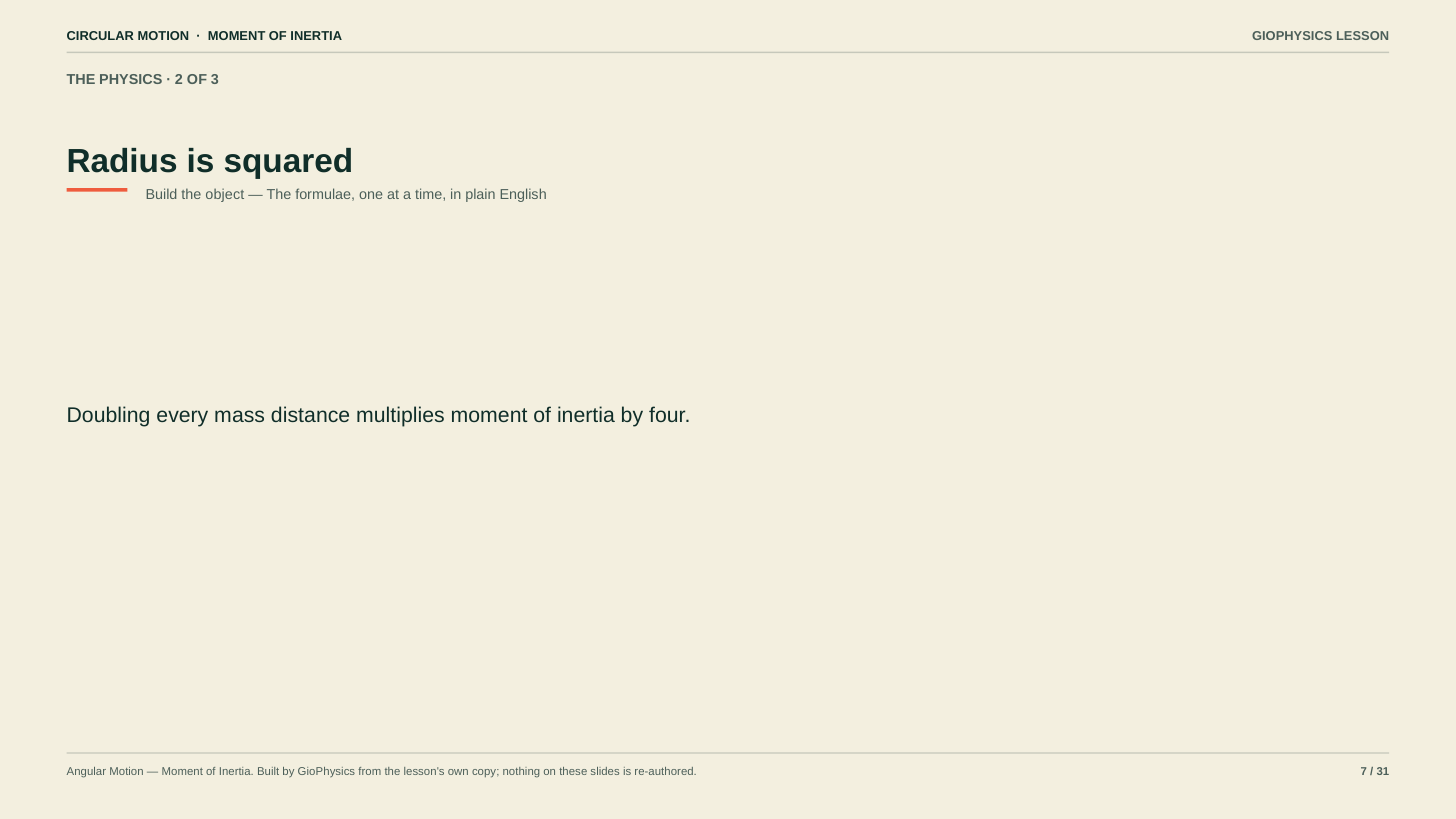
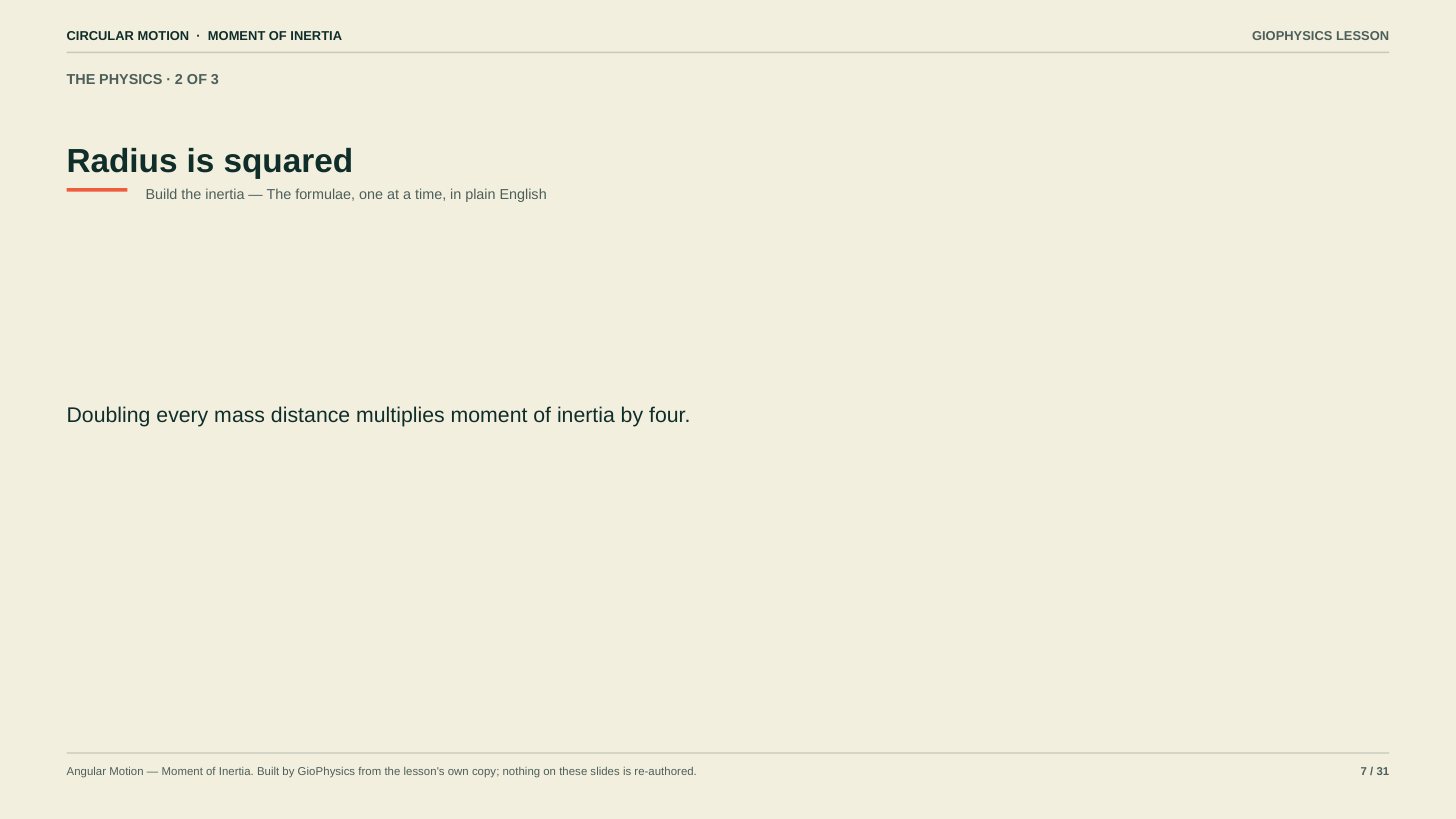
the object: object -> inertia
